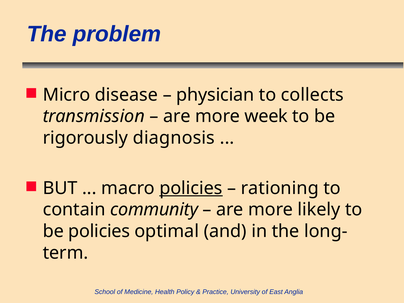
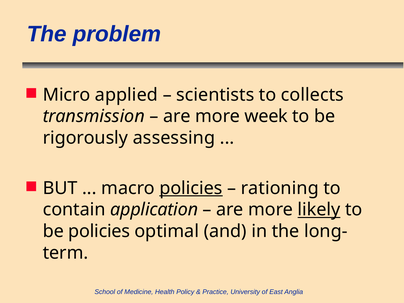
disease: disease -> applied
physician: physician -> scientists
diagnosis: diagnosis -> assessing
community: community -> application
likely underline: none -> present
